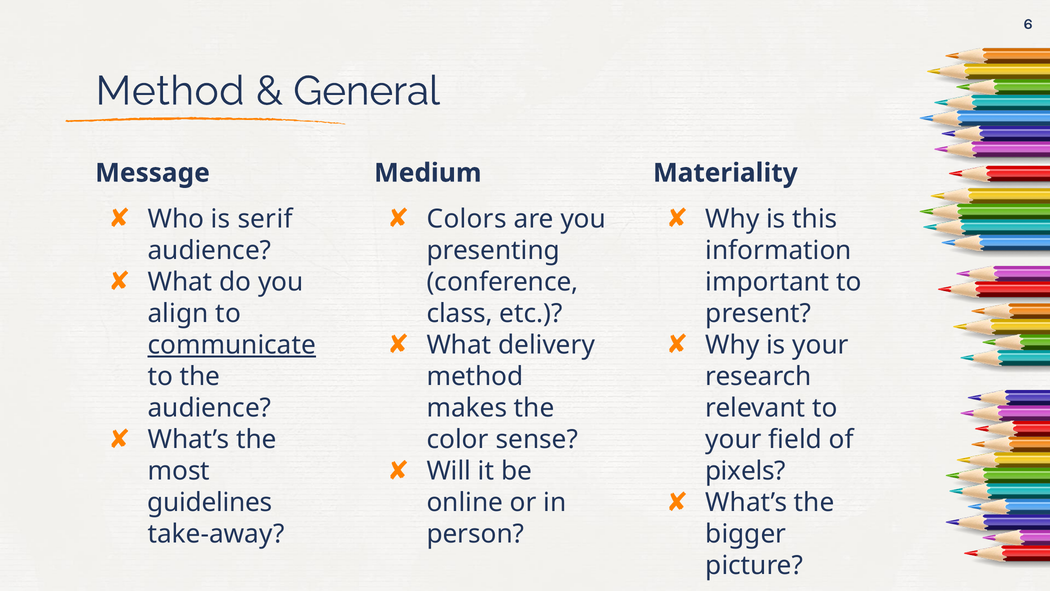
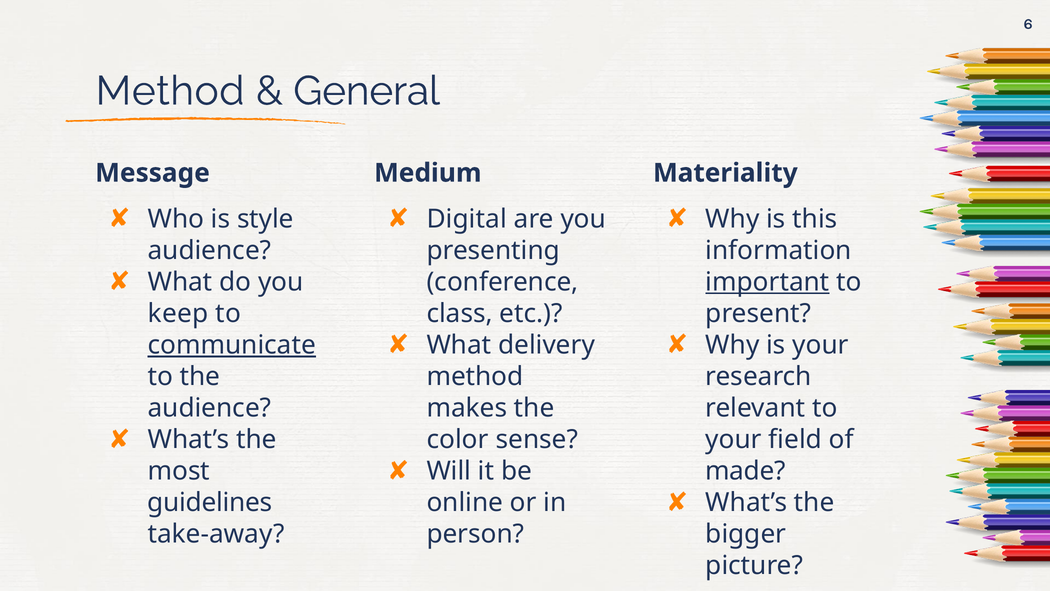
serif: serif -> style
Colors: Colors -> Digital
important underline: none -> present
align: align -> keep
pixels: pixels -> made
